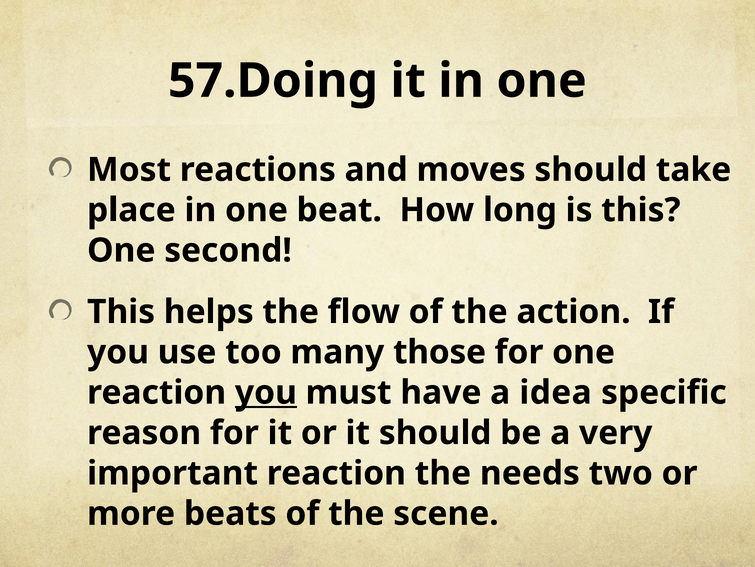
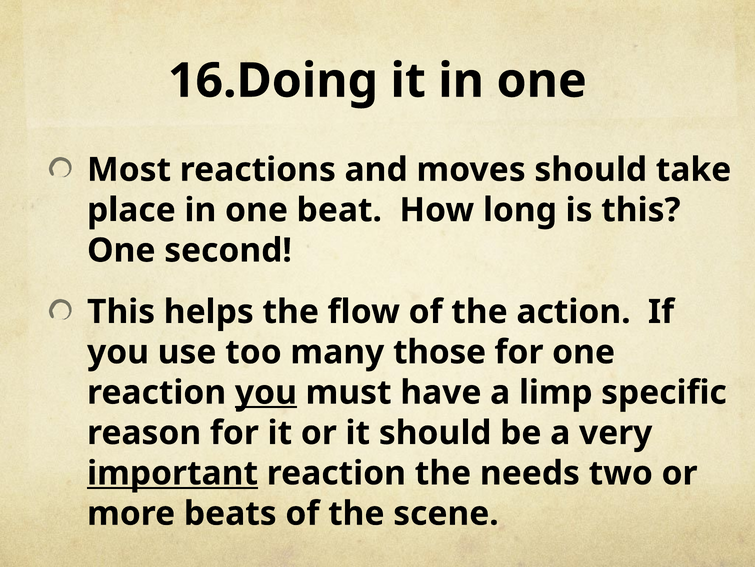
57.Doing: 57.Doing -> 16.Doing
idea: idea -> limp
important underline: none -> present
